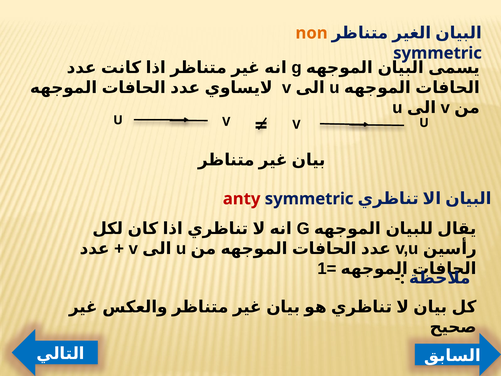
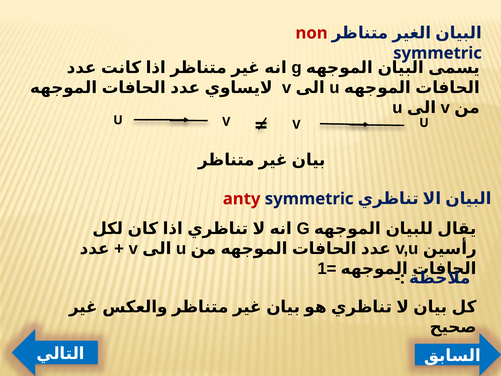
non colour: orange -> red
